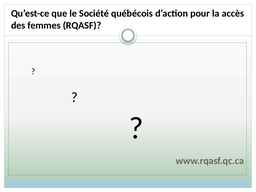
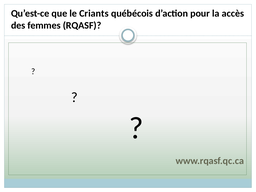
Société: Société -> Criants
